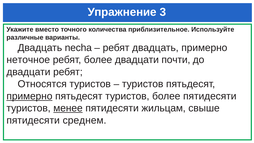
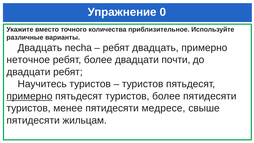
3: 3 -> 0
Относятся: Относятся -> Научитесь
менее underline: present -> none
жильцам: жильцам -> медресе
среднем: среднем -> жильцам
